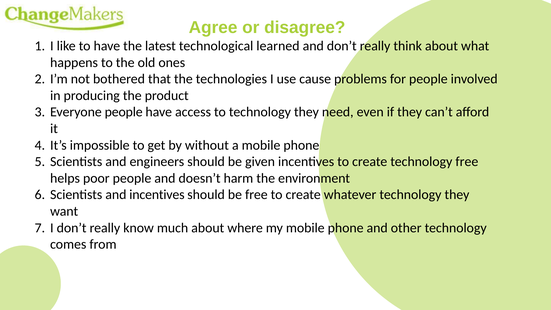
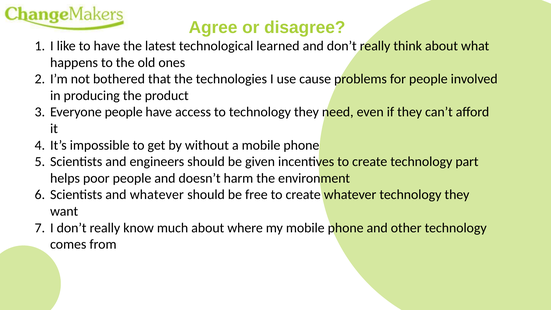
technology free: free -> part
and incentives: incentives -> whatever
